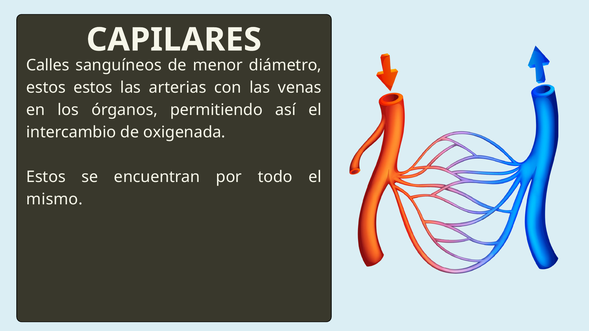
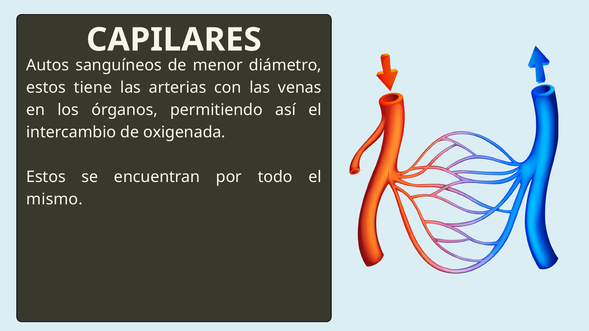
Calles: Calles -> Autos
estos estos: estos -> tiene
